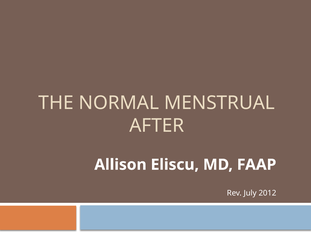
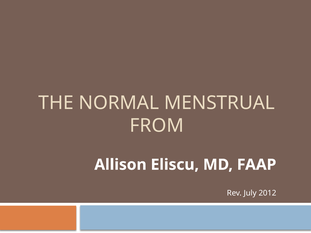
AFTER: AFTER -> FROM
